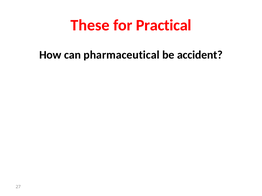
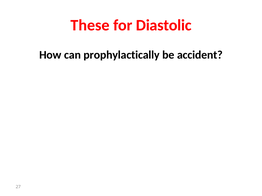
Practical: Practical -> Diastolic
pharmaceutical: pharmaceutical -> prophylactically
